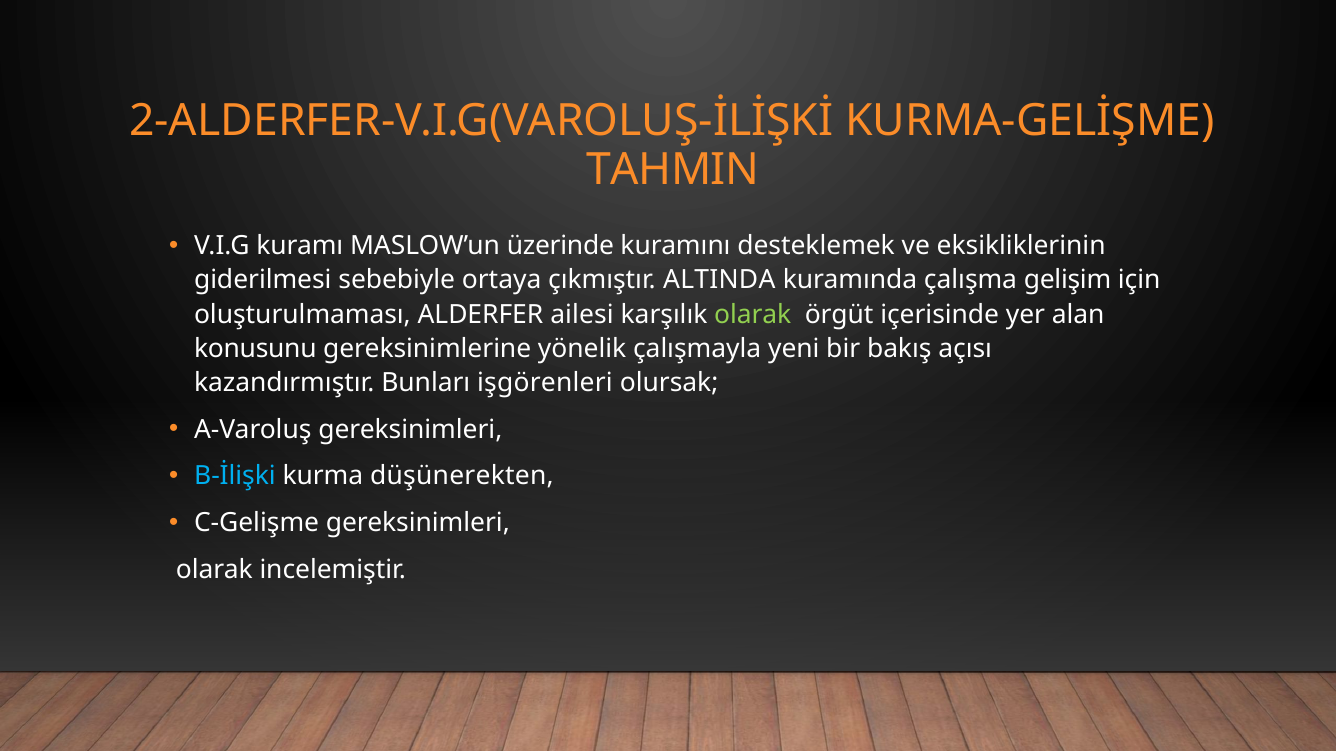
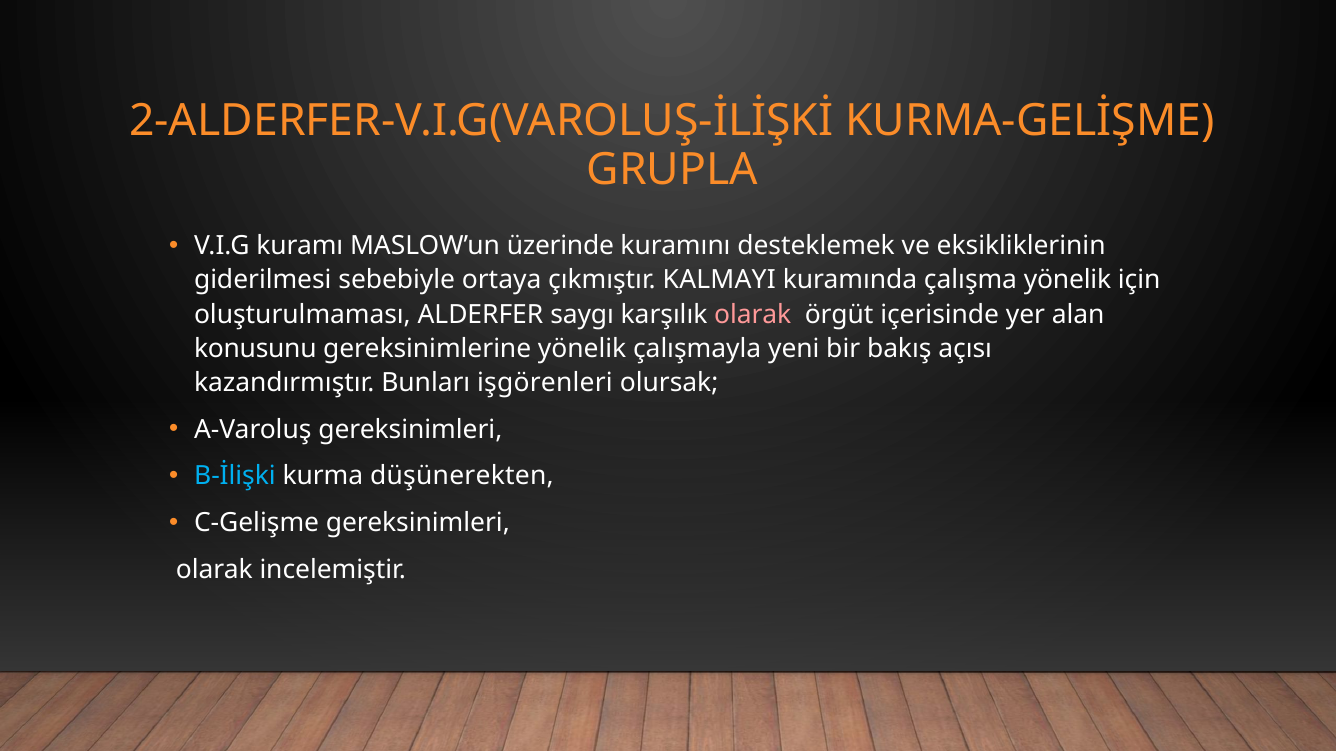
TAHMIN: TAHMIN -> GRUPLA
ALTINDA: ALTINDA -> KALMAYI
çalışma gelişim: gelişim -> yönelik
ailesi: ailesi -> saygı
olarak at (753, 315) colour: light green -> pink
